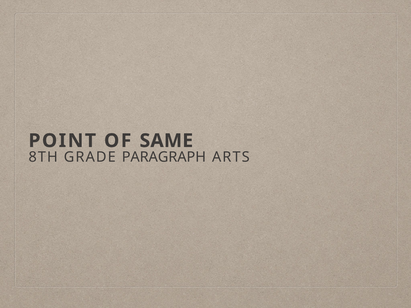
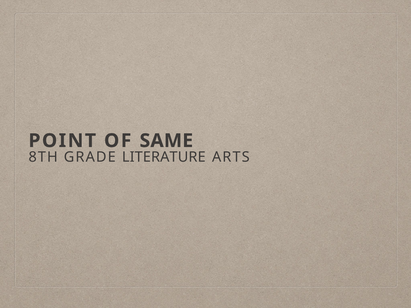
PARAGRAPH: PARAGRAPH -> LITERATURE
